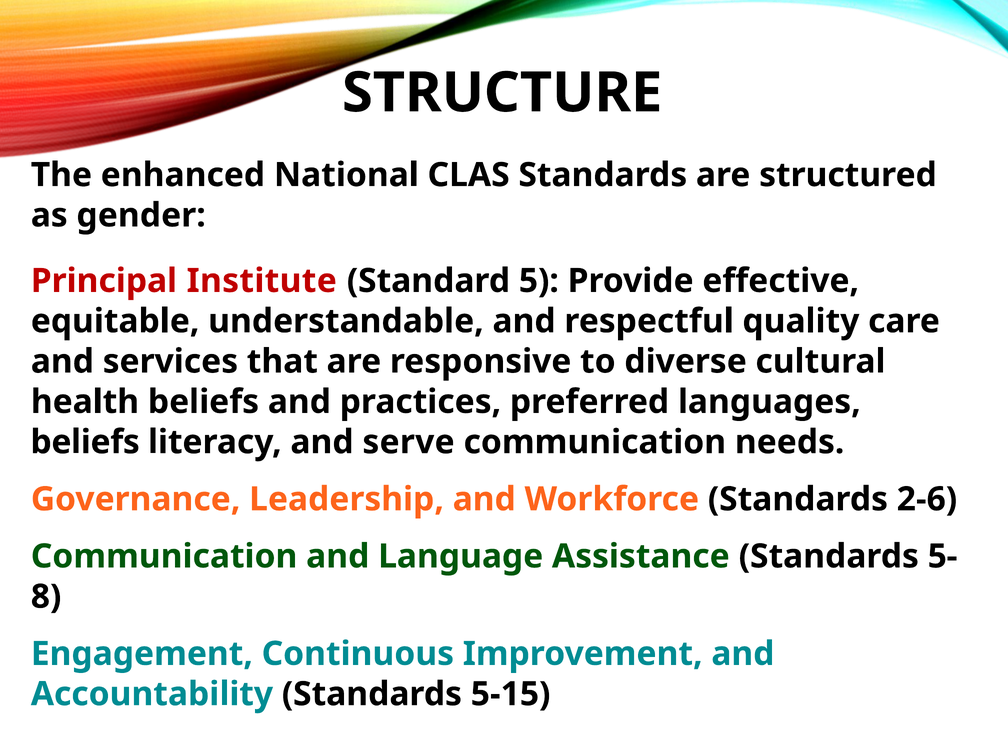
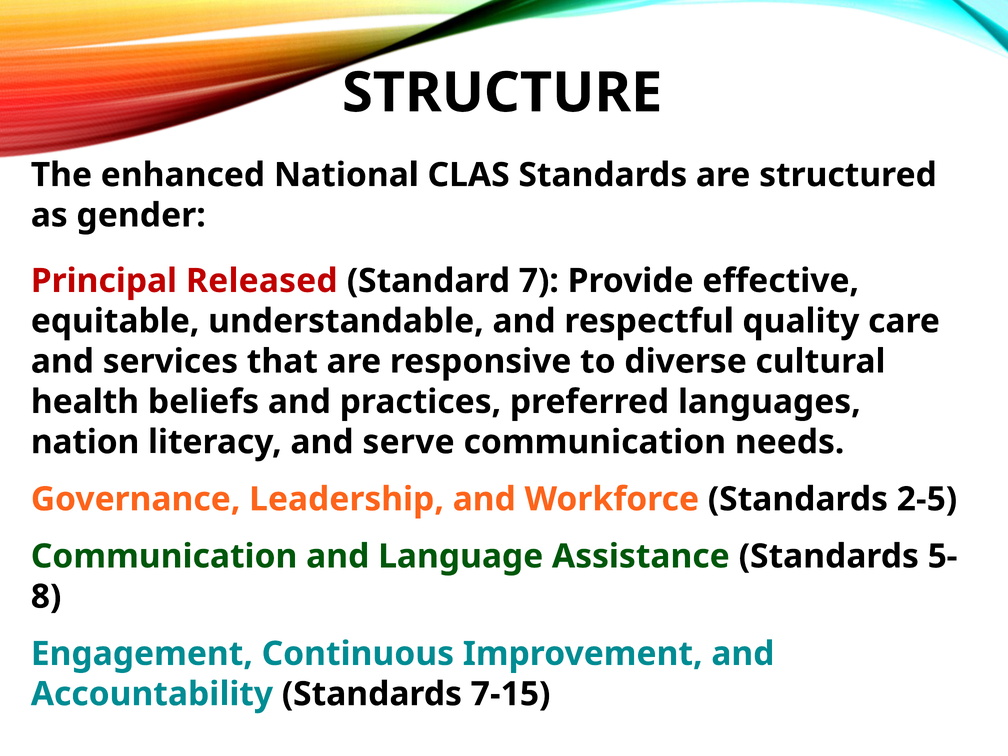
Institute: Institute -> Released
5: 5 -> 7
beliefs at (85, 442): beliefs -> nation
2-6: 2-6 -> 2-5
5-15: 5-15 -> 7-15
